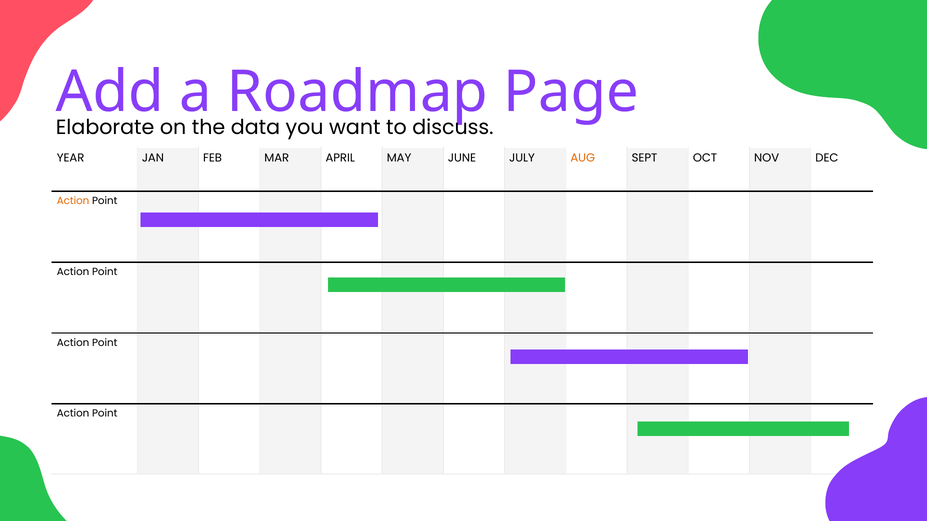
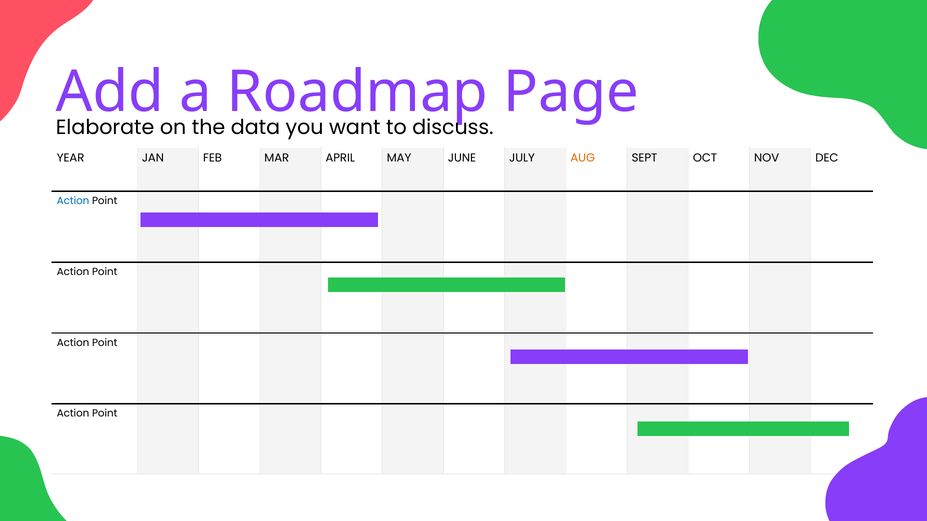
Action at (73, 201) colour: orange -> blue
